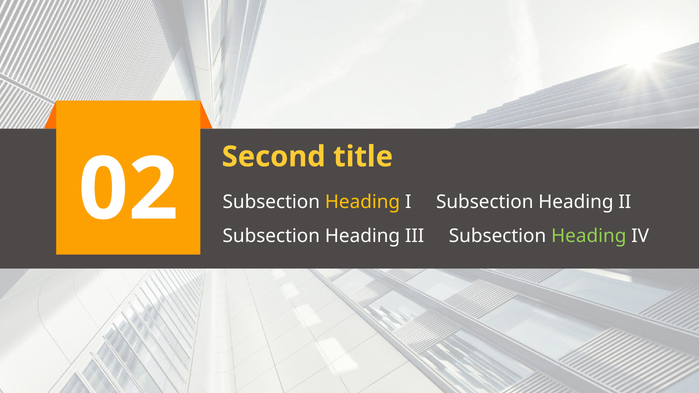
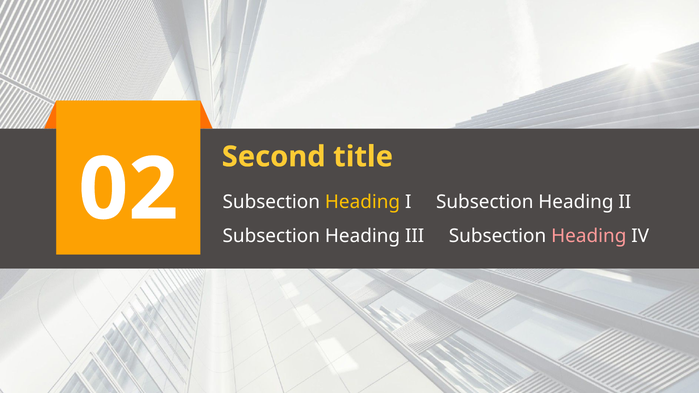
Heading at (589, 236) colour: light green -> pink
